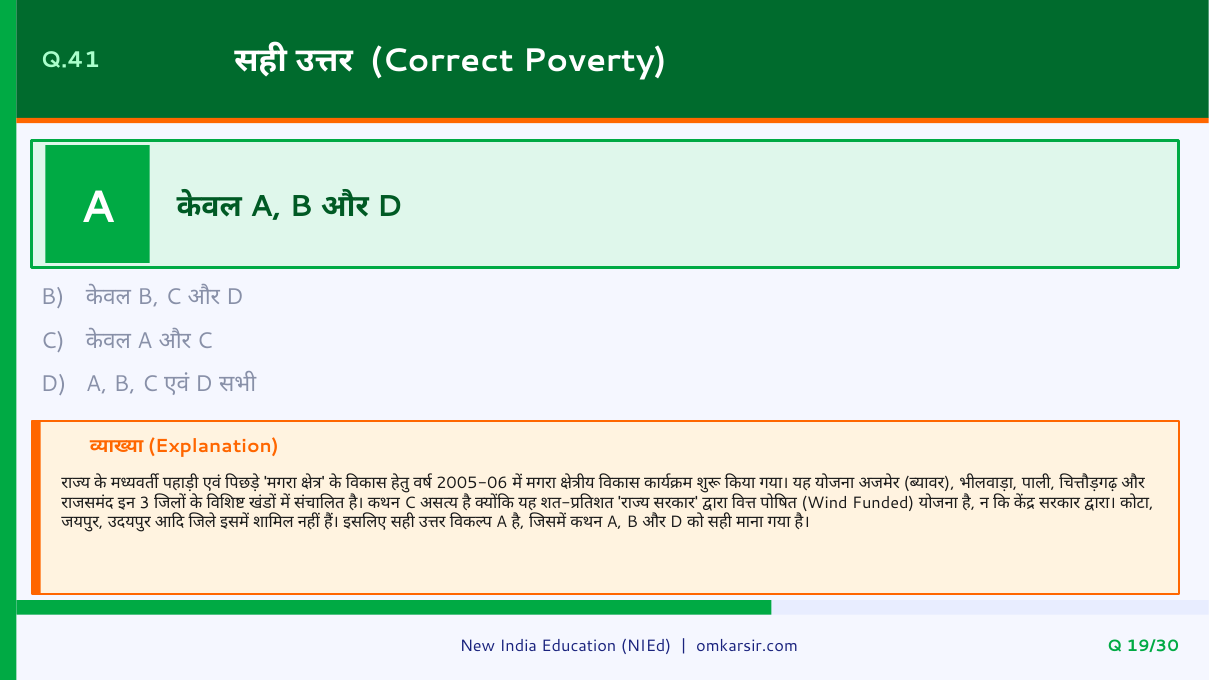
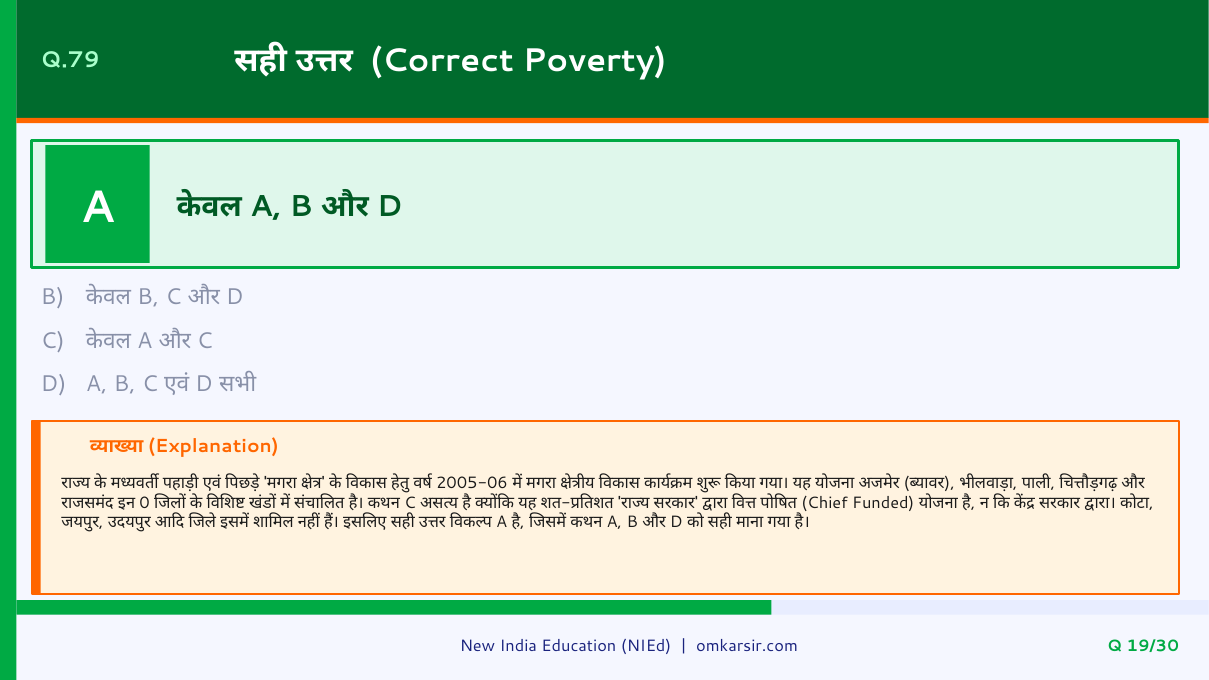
Q.41: Q.41 -> Q.79
3: 3 -> 0
Wind: Wind -> Chief
